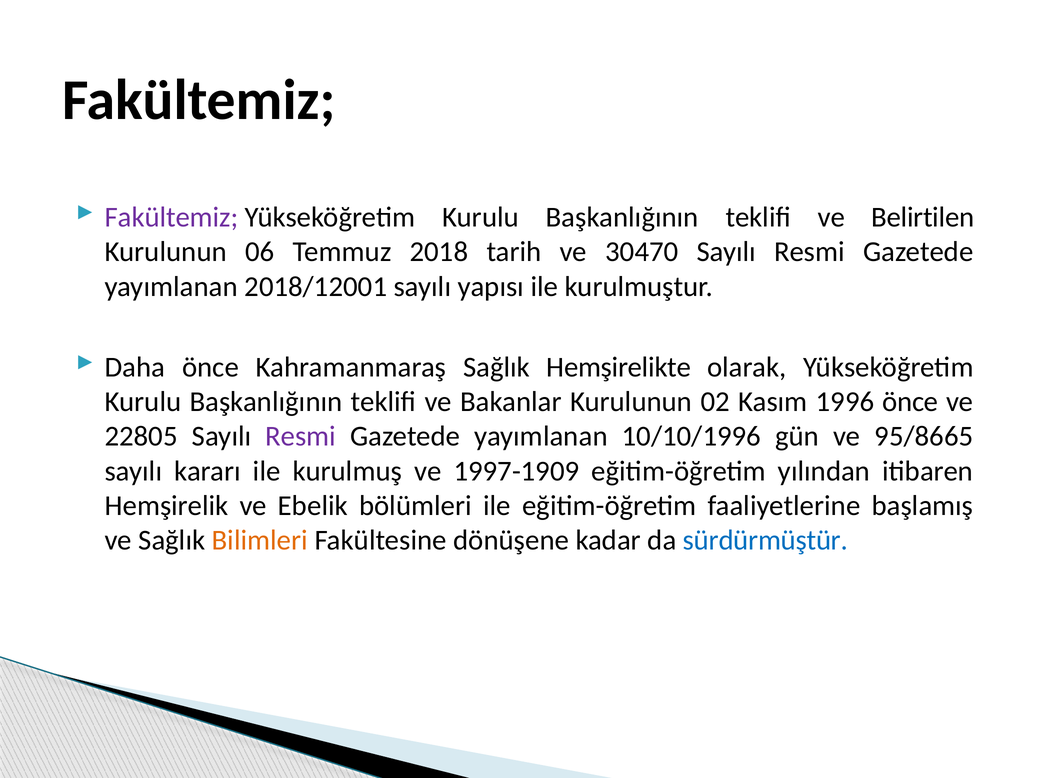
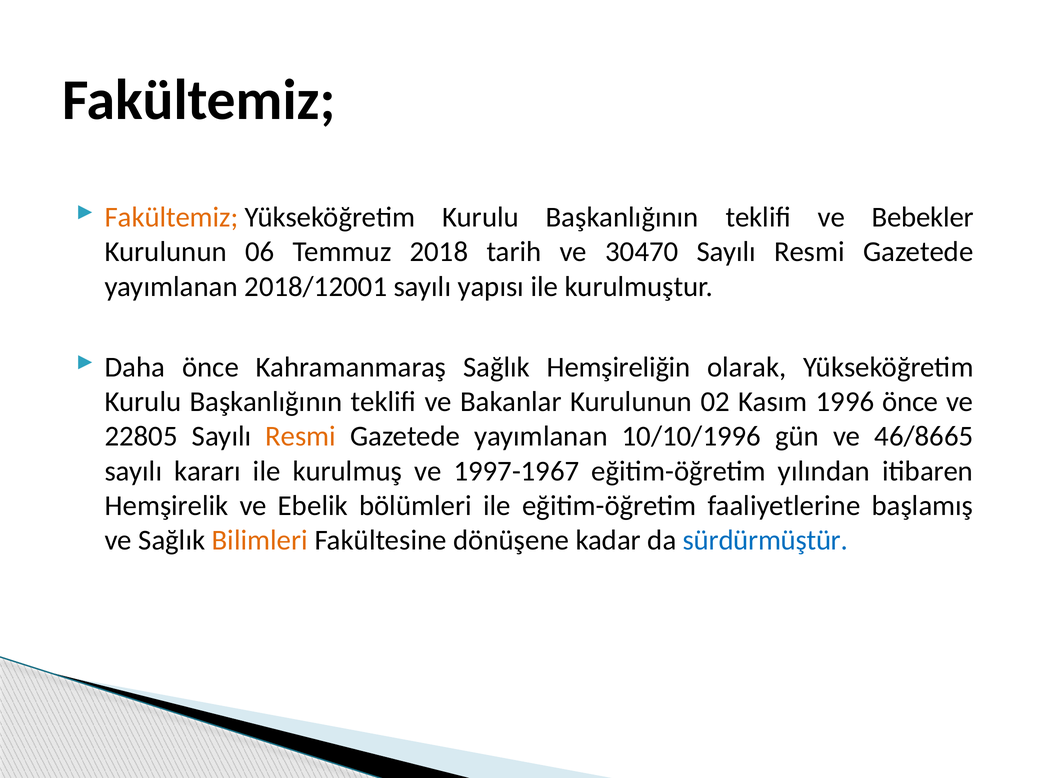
Fakültemiz at (172, 217) colour: purple -> orange
Belirtilen: Belirtilen -> Bebekler
Hemşirelikte: Hemşirelikte -> Hemşireliğin
Resmi at (301, 436) colour: purple -> orange
95/8665: 95/8665 -> 46/8665
1997-1909: 1997-1909 -> 1997-1967
